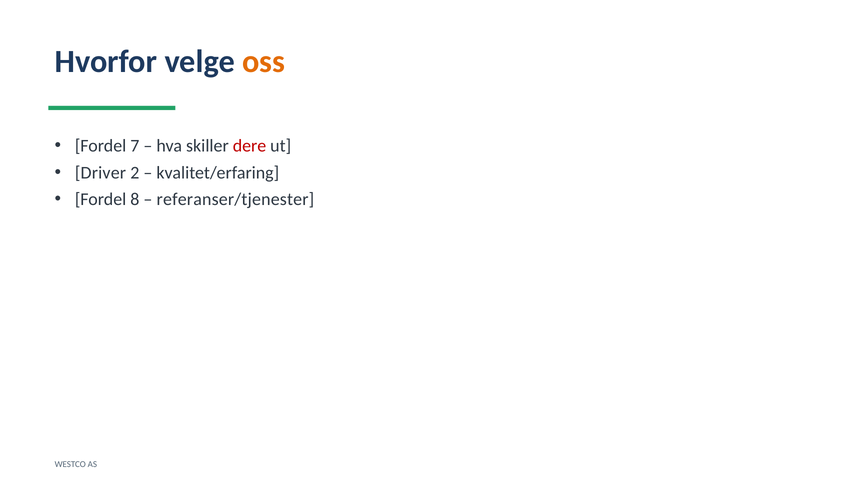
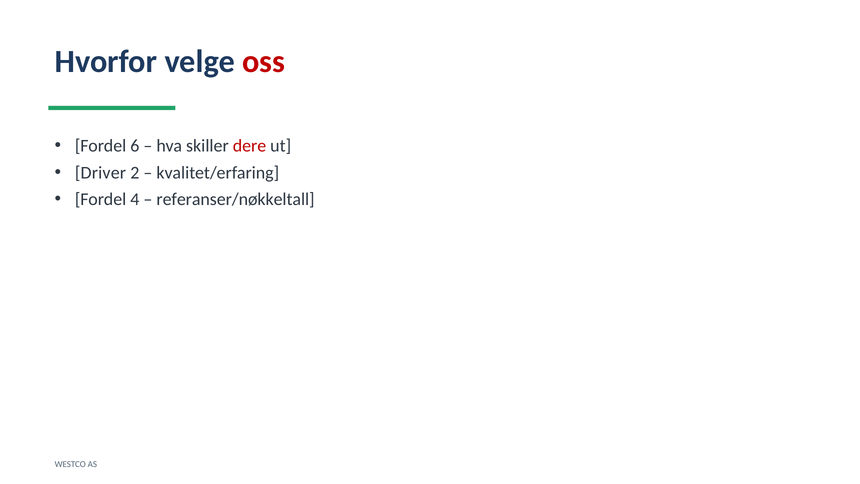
oss colour: orange -> red
7: 7 -> 6
8: 8 -> 4
referanser/tjenester: referanser/tjenester -> referanser/nøkkeltall
